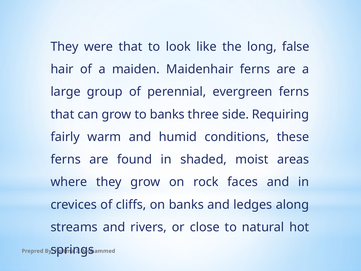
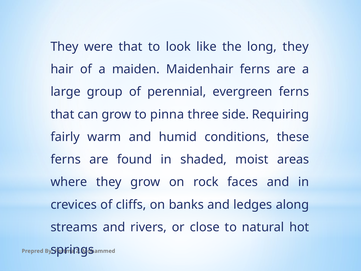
long false: false -> they
to banks: banks -> pinna
